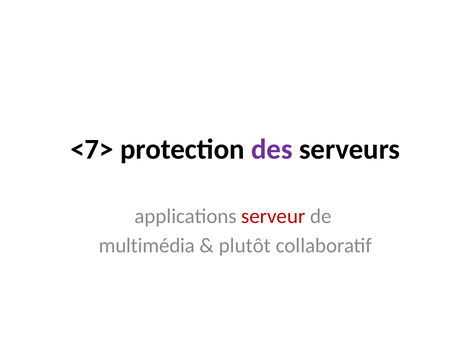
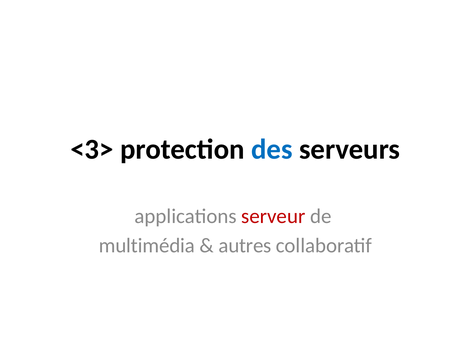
<7>: <7> -> <3>
des colour: purple -> blue
plutôt: plutôt -> autres
